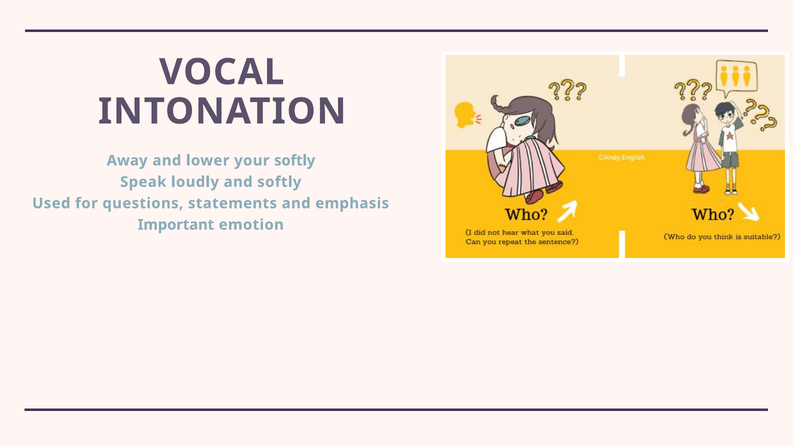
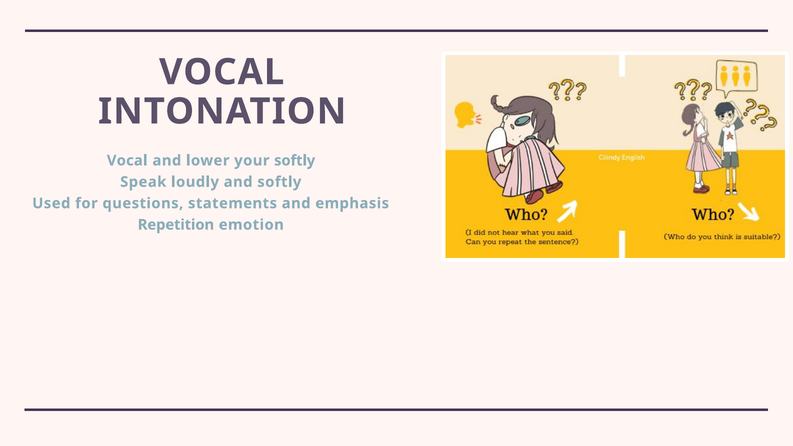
Away at (127, 161): Away -> Vocal
Important: Important -> Repetition
